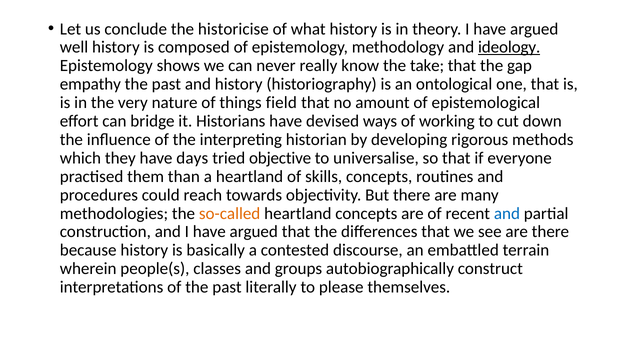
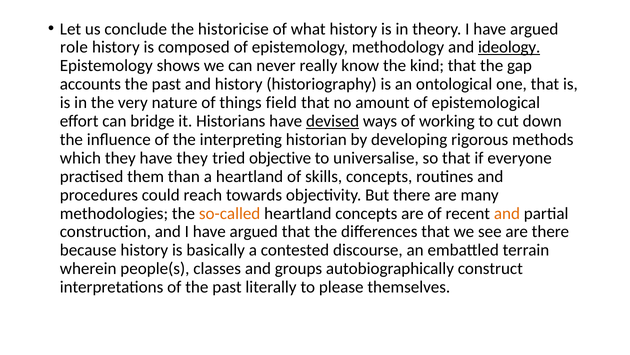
well: well -> role
take: take -> kind
empathy: empathy -> accounts
devised underline: none -> present
have days: days -> they
and at (507, 213) colour: blue -> orange
